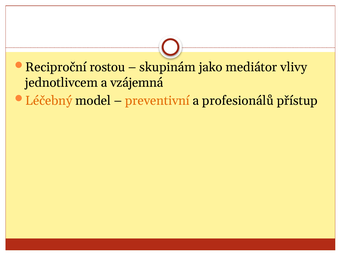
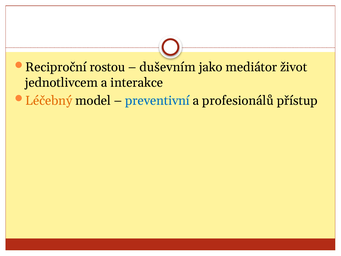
skupinám: skupinám -> duševním
vlivy: vlivy -> život
vzájemná: vzájemná -> interakce
preventivní colour: orange -> blue
